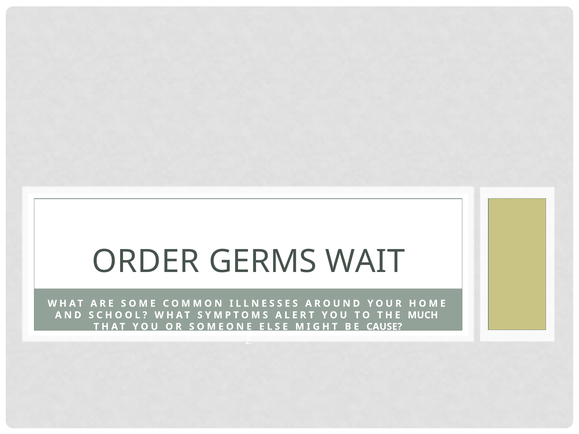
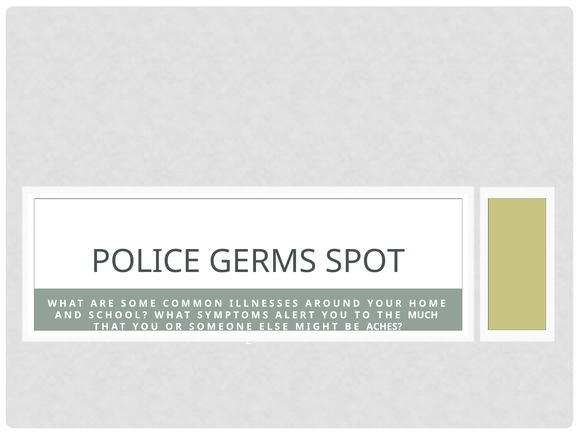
ORDER: ORDER -> POLICE
WAIT: WAIT -> SPOT
CAUSE: CAUSE -> ACHES
